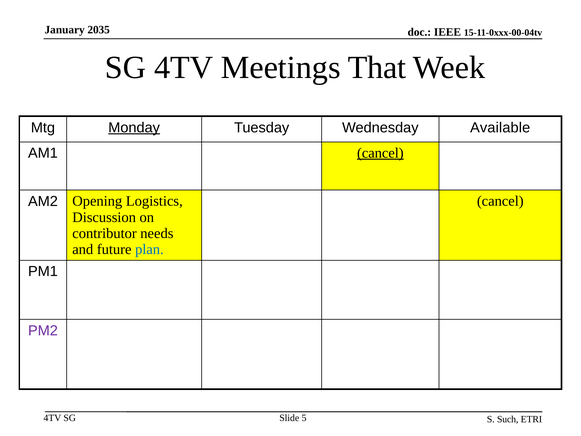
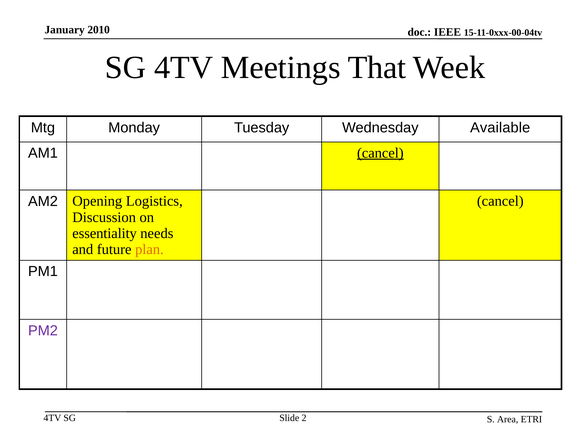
2035: 2035 -> 2010
Monday underline: present -> none
contributor: contributor -> essentiality
plan colour: blue -> orange
5: 5 -> 2
Such: Such -> Area
